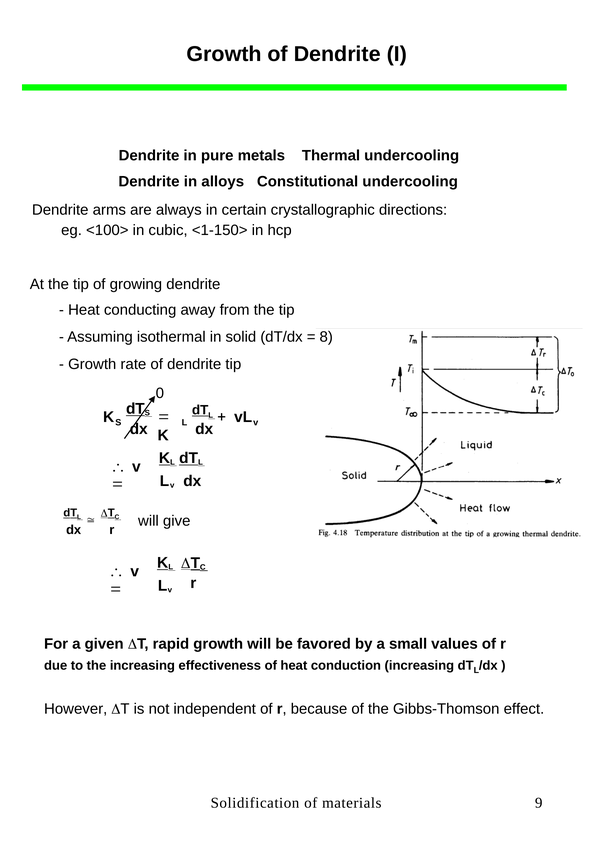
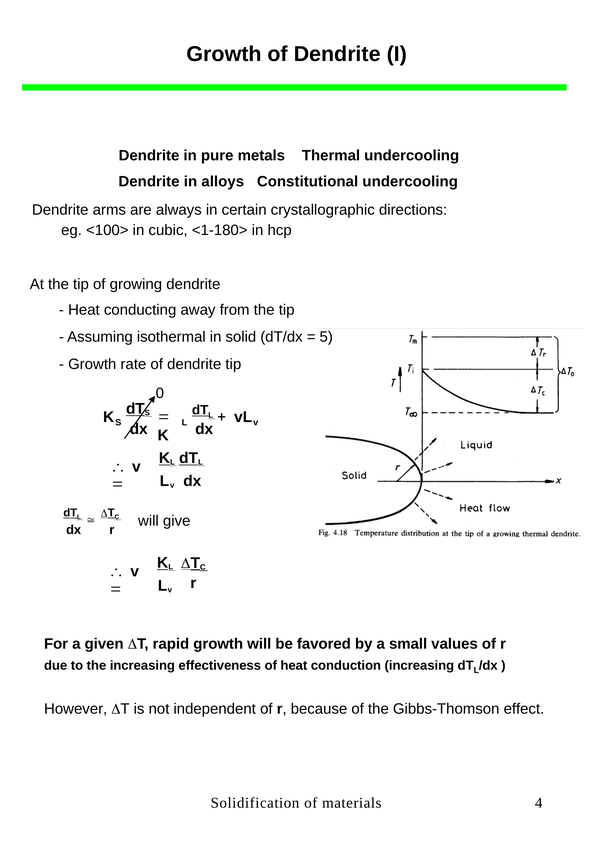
<1-150>: <1-150> -> <1-180>
8: 8 -> 5
9: 9 -> 4
